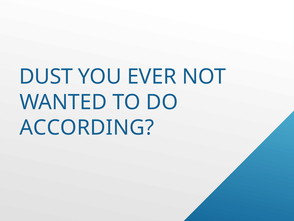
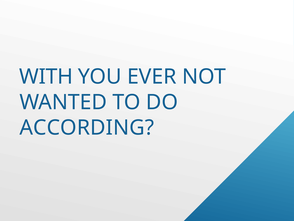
DUST: DUST -> WITH
